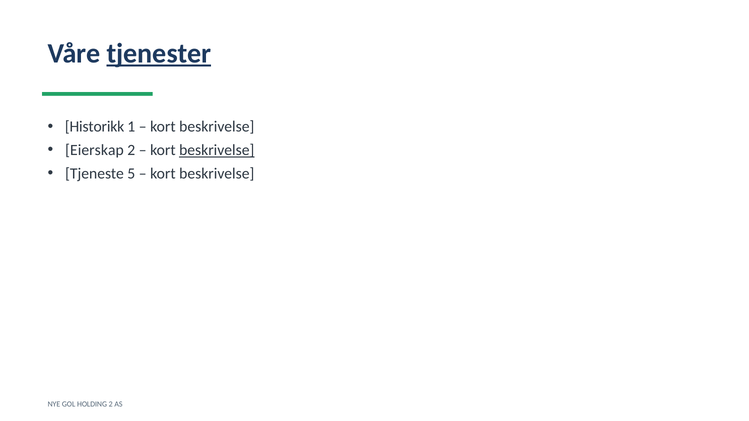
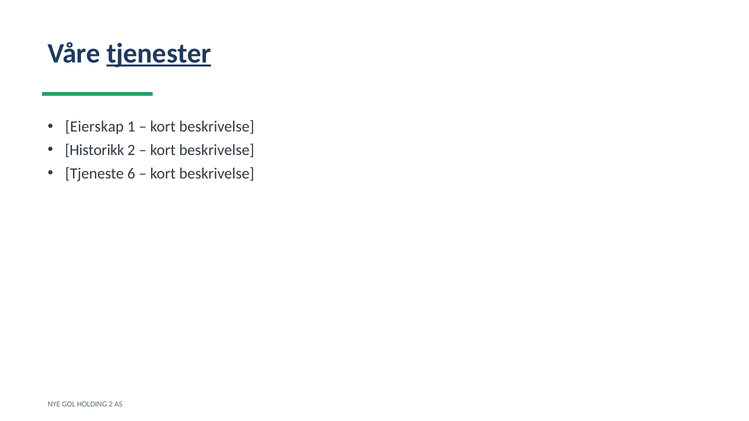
Historikk: Historikk -> Eierskap
Eierskap: Eierskap -> Historikk
beskrivelse at (217, 150) underline: present -> none
5: 5 -> 6
